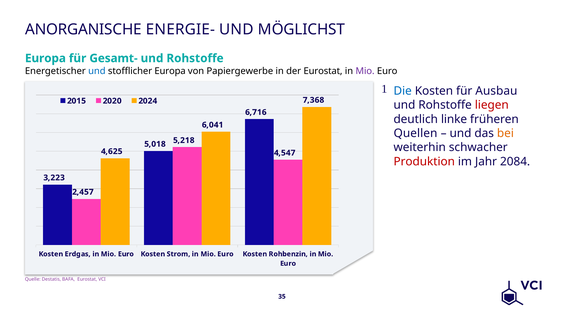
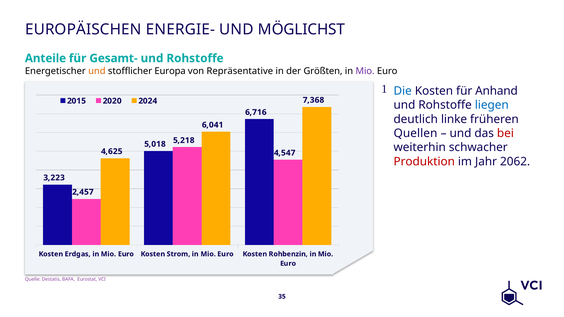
ANORGANISCHE: ANORGANISCHE -> EUROPÄISCHEN
Europa at (45, 58): Europa -> Anteile
und at (97, 71) colour: blue -> orange
Papiergewerbe: Papiergewerbe -> Repräsentative
der Eurostat: Eurostat -> Größten
Ausbau: Ausbau -> Anhand
liegen colour: red -> blue
bei colour: orange -> red
2084: 2084 -> 2062
